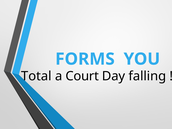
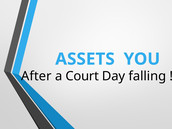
FORMS: FORMS -> ASSETS
Total: Total -> After
